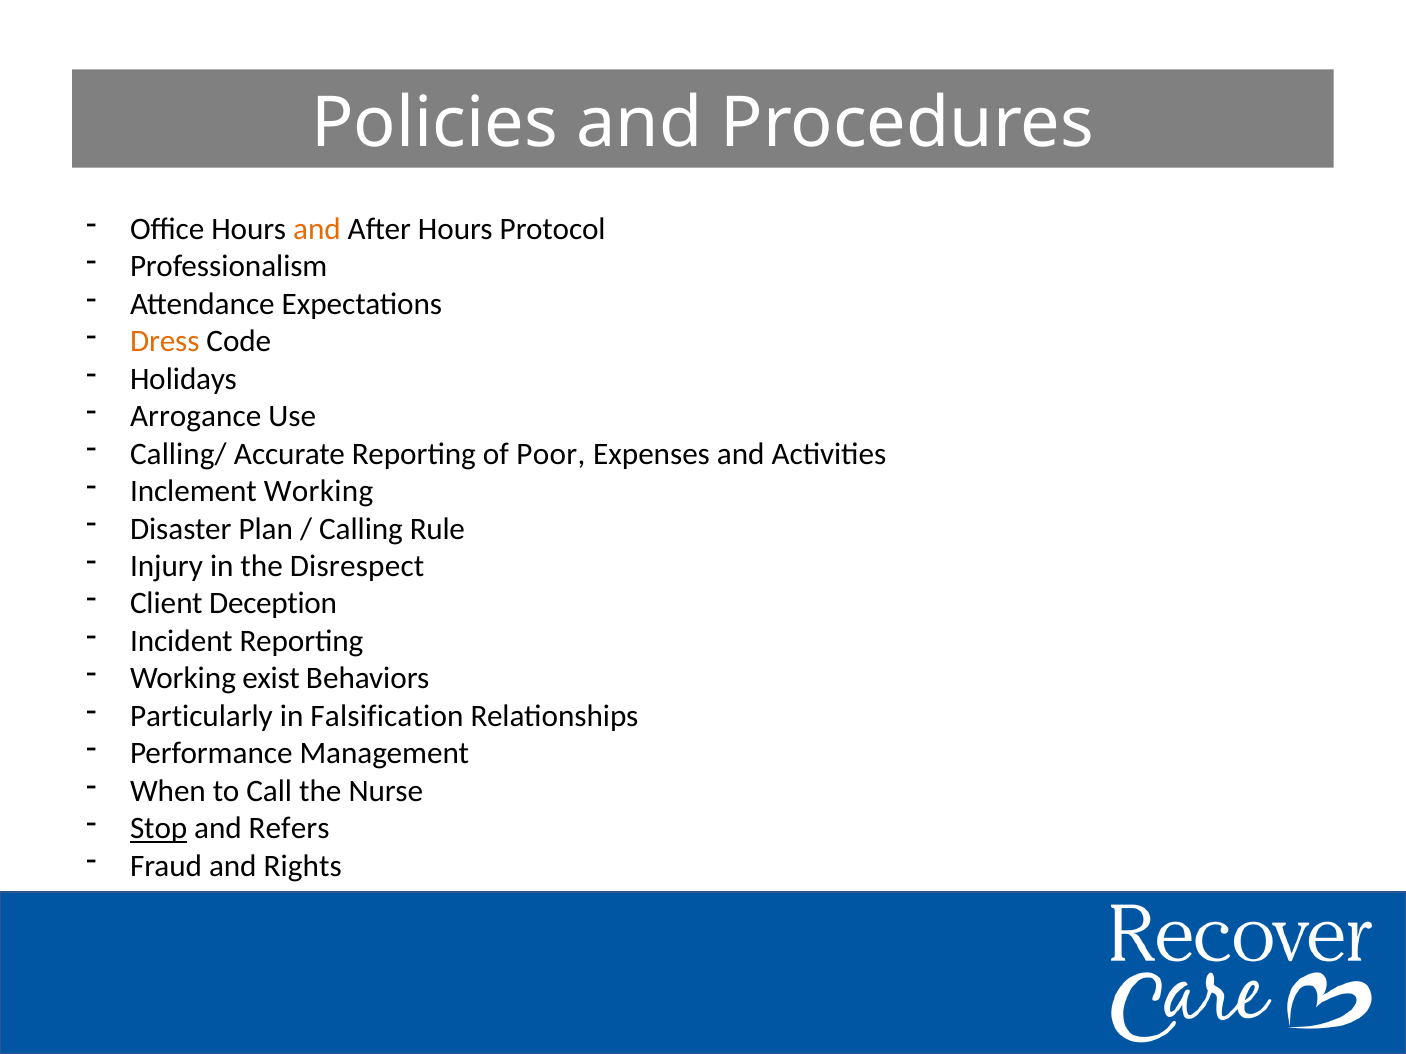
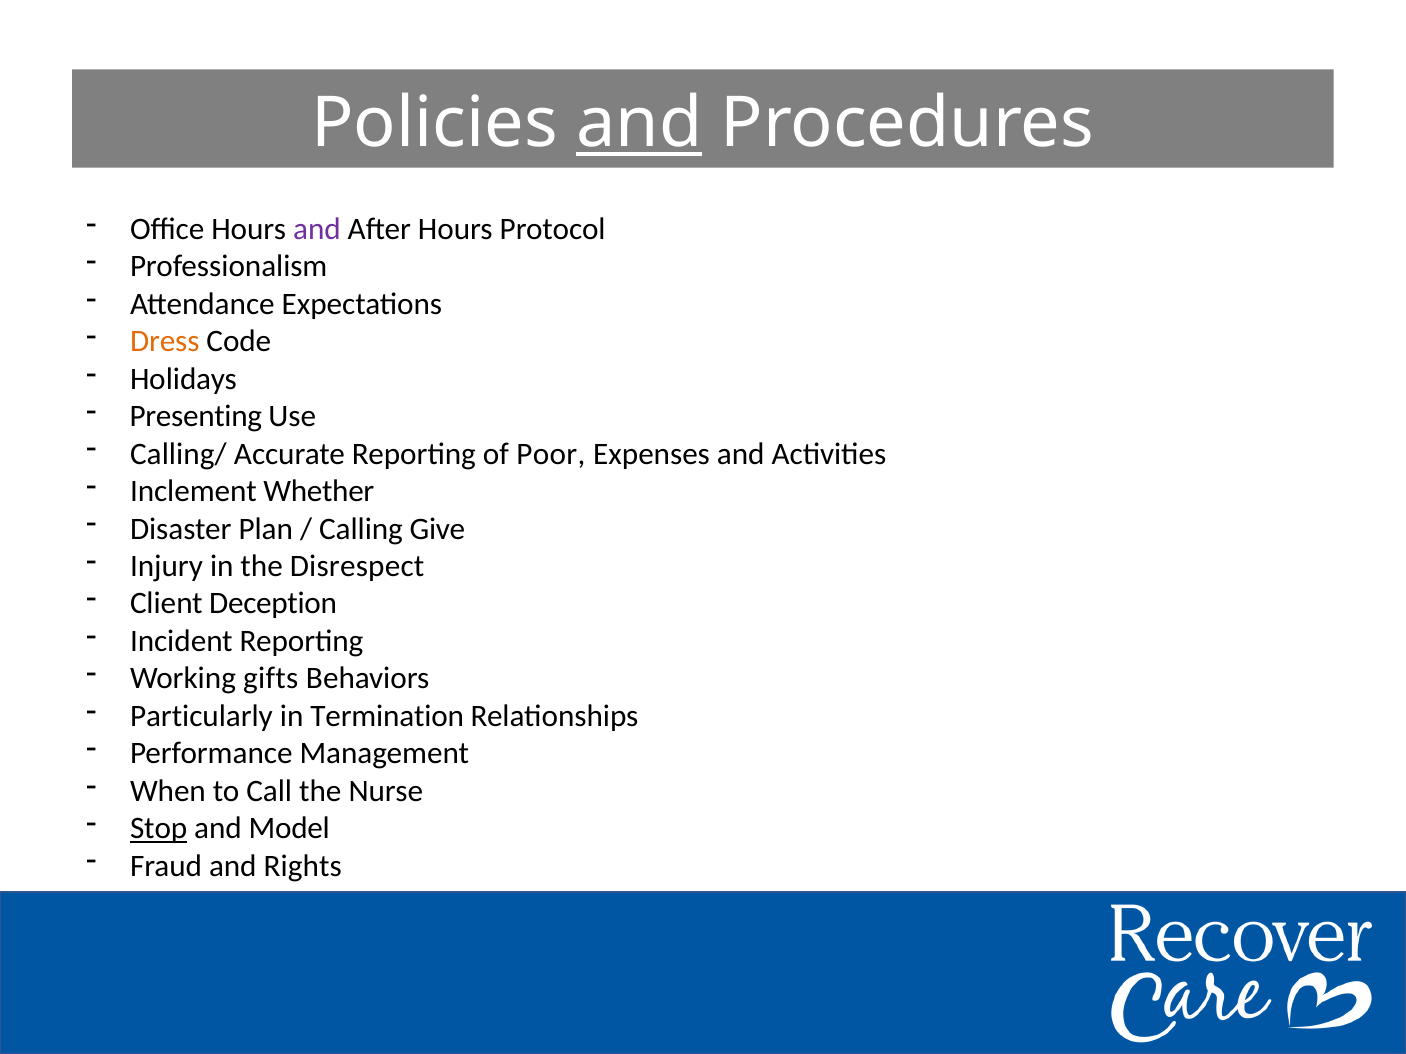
and at (639, 124) underline: none -> present
and at (317, 229) colour: orange -> purple
Arrogance: Arrogance -> Presenting
Inclement Working: Working -> Whether
Rule: Rule -> Give
exist: exist -> gifts
Falsification: Falsification -> Termination
Refers: Refers -> Model
